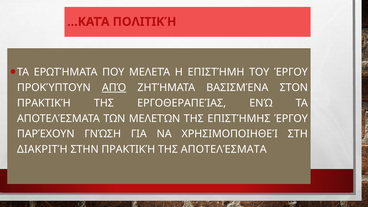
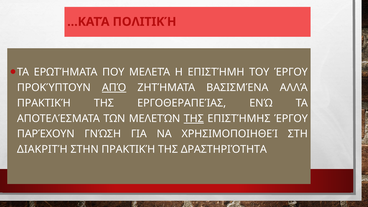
ΣΤΟΝ: ΣΤΟΝ -> ΑΛΛΆ
ΤΗΣ at (194, 118) underline: none -> present
ΤΗΣ ΑΠΟΤΕΛΈΣΜΑΤΑ: ΑΠΟΤΕΛΈΣΜΑΤΑ -> ΔΡΑΣΤΗΡΙΌΤΗΤΑ
